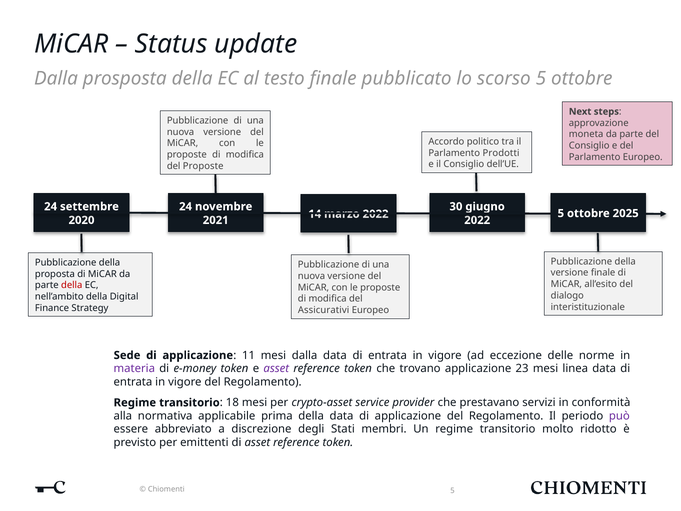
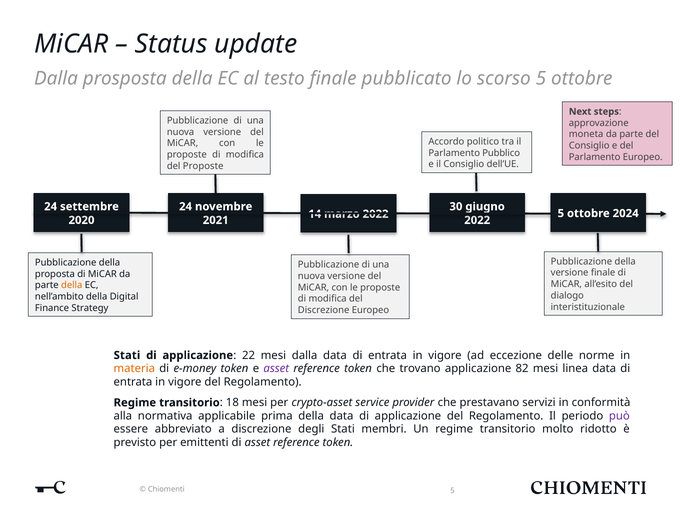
Prodotti: Prodotti -> Pubblico
2025: 2025 -> 2024
della at (72, 285) colour: red -> orange
Assicurativi at (324, 310): Assicurativi -> Discrezione
Sede at (127, 355): Sede -> Stati
11: 11 -> 22
materia colour: purple -> orange
23: 23 -> 82
